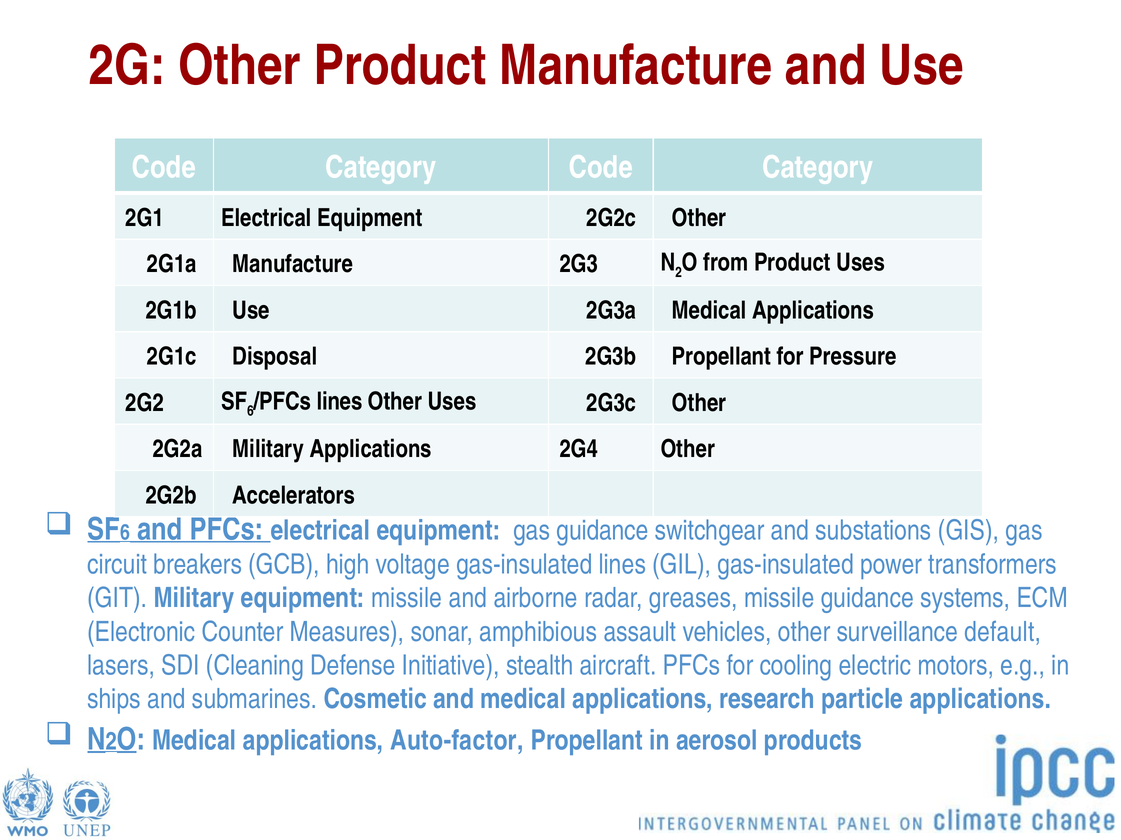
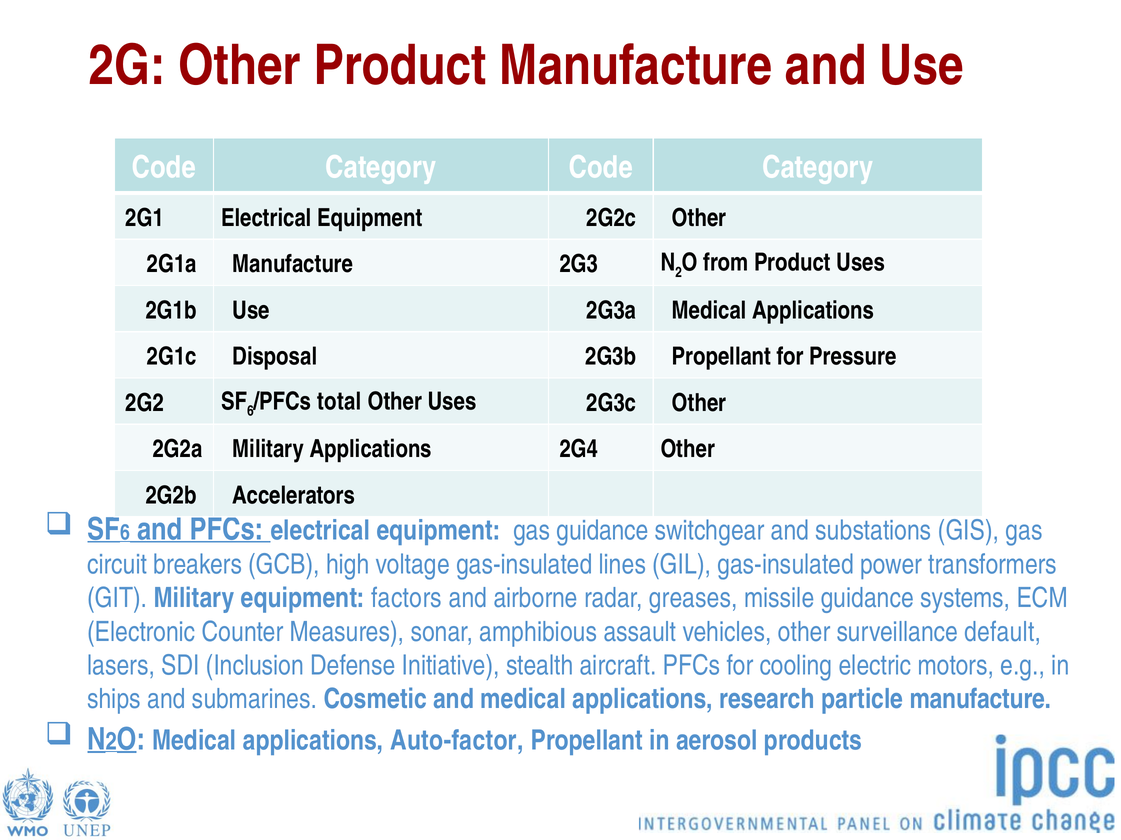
lines at (340, 402): lines -> total
equipment missile: missile -> factors
Cleaning: Cleaning -> Inclusion
particle applications: applications -> manufacture
